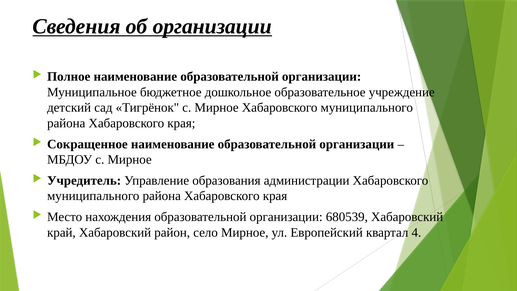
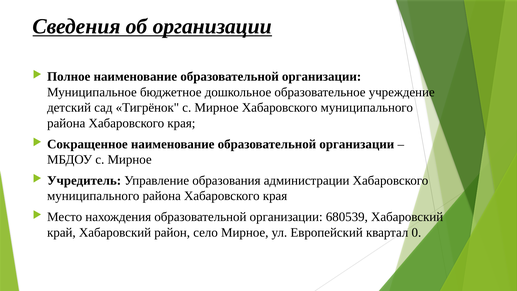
4: 4 -> 0
